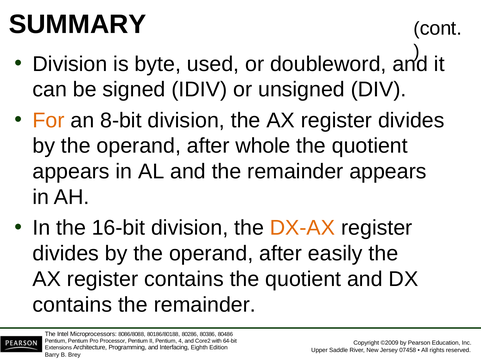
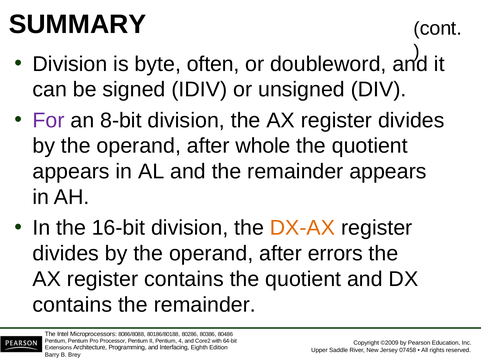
used: used -> often
For colour: orange -> purple
easily: easily -> errors
